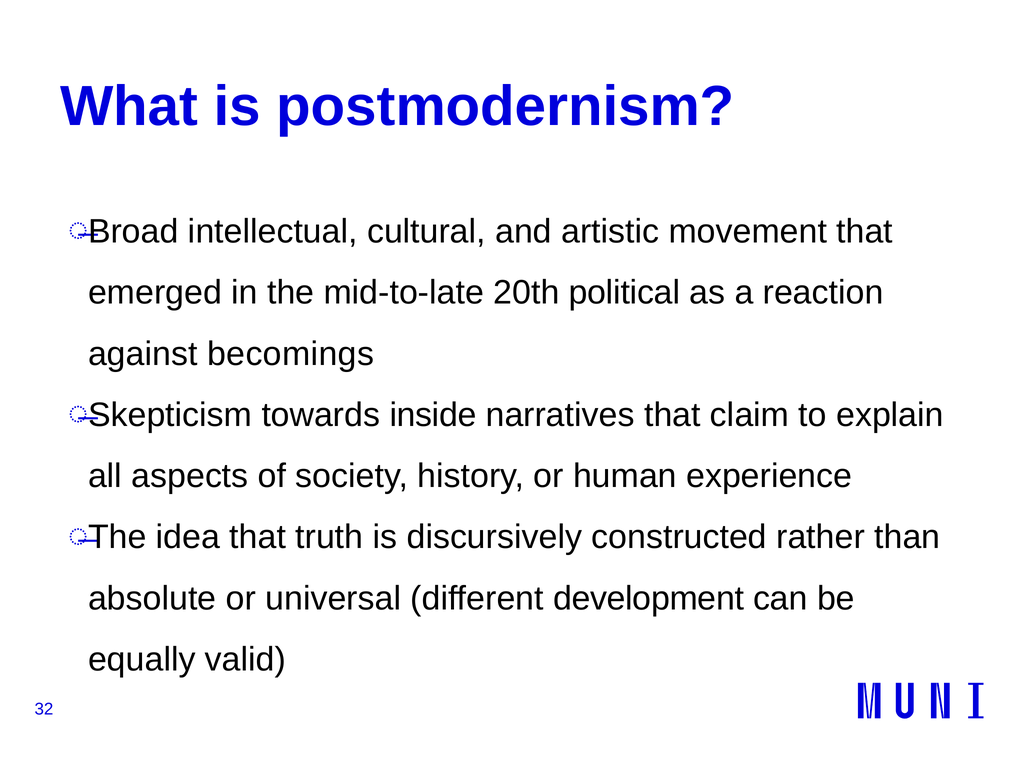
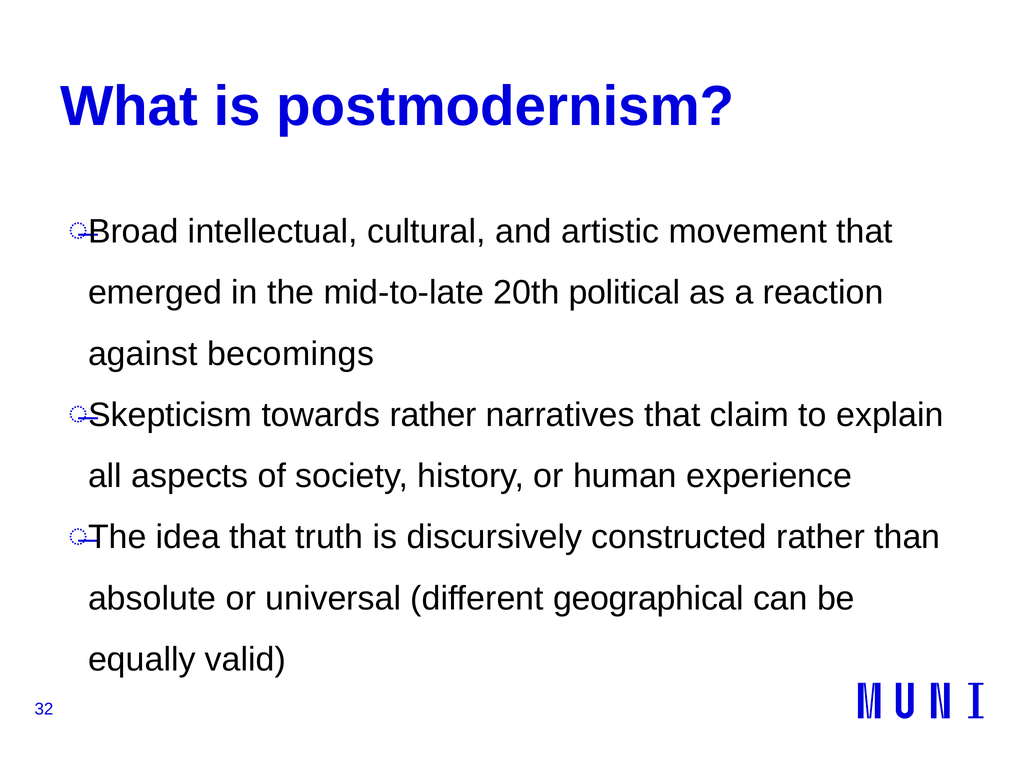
towards inside: inside -> rather
development: development -> geographical
